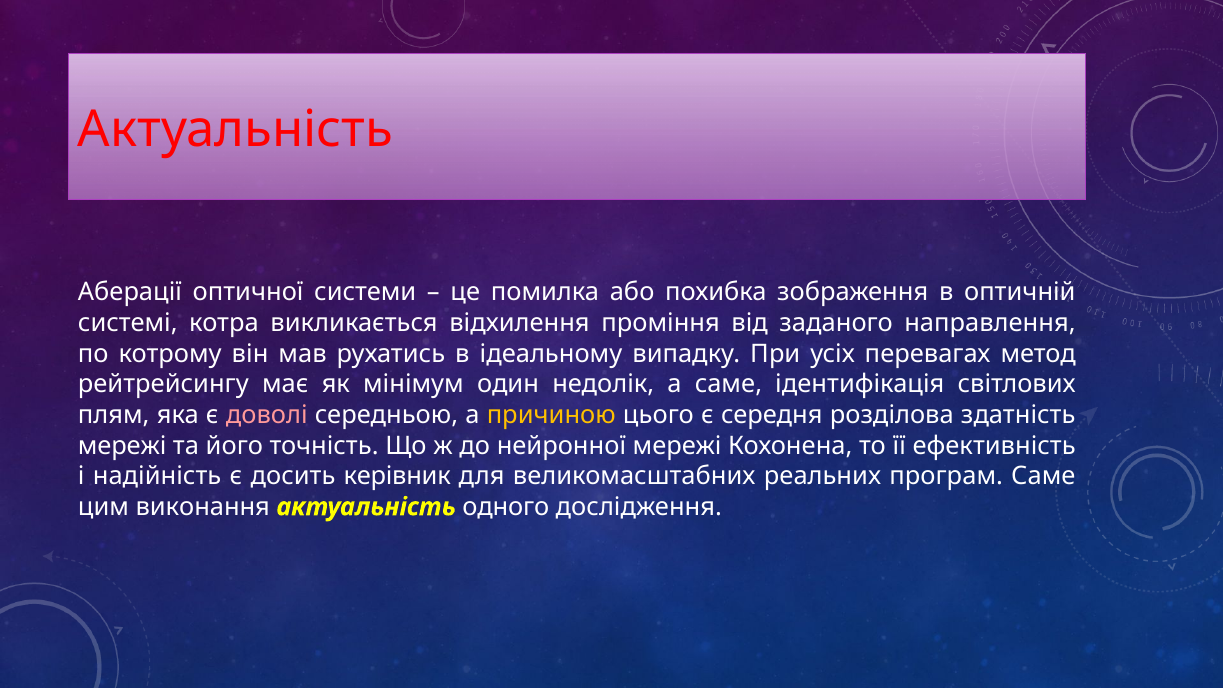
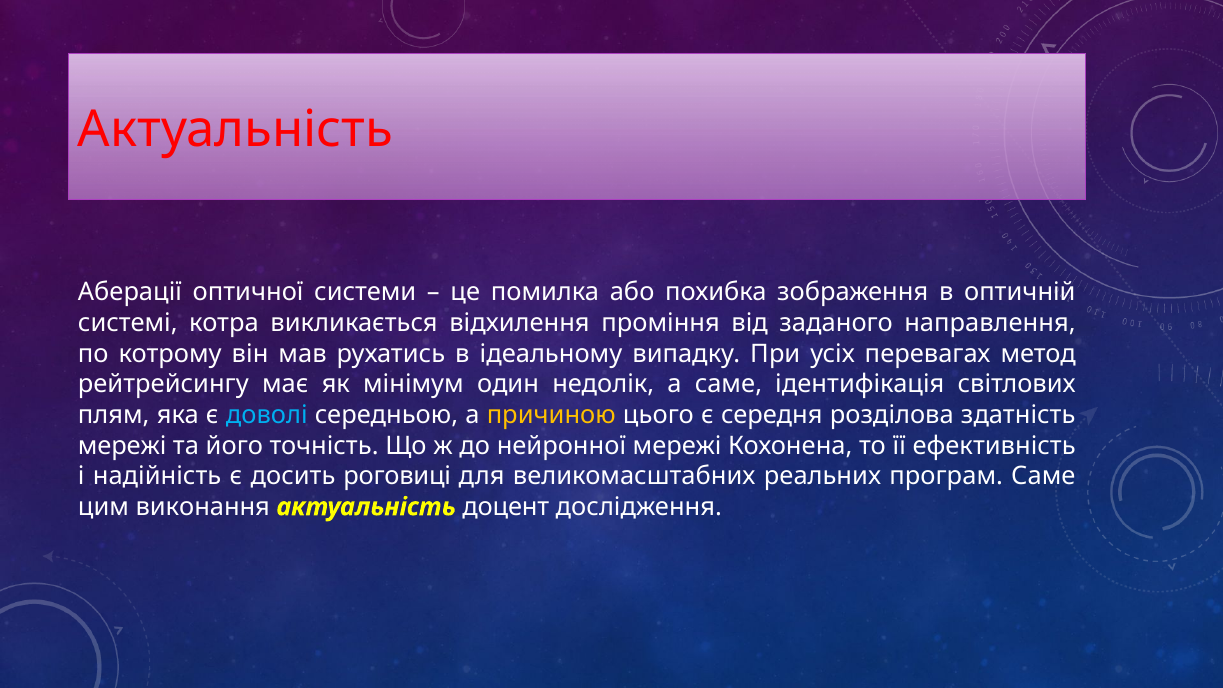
доволі colour: pink -> light blue
керівник: керівник -> роговиці
одного: одного -> доцент
